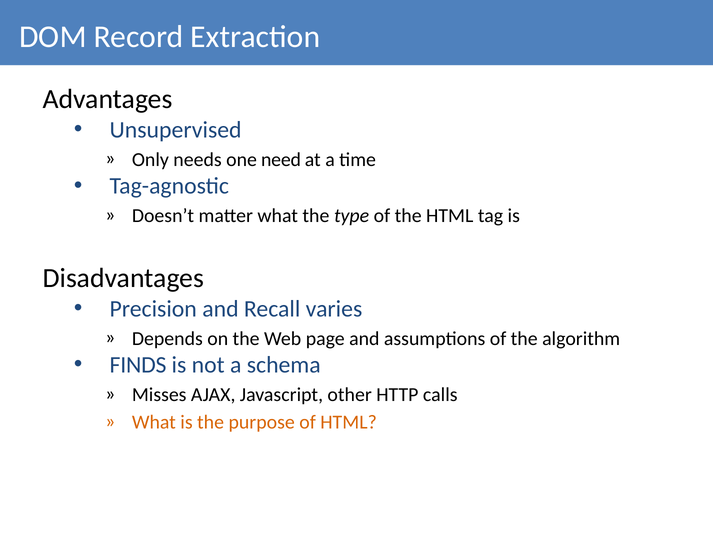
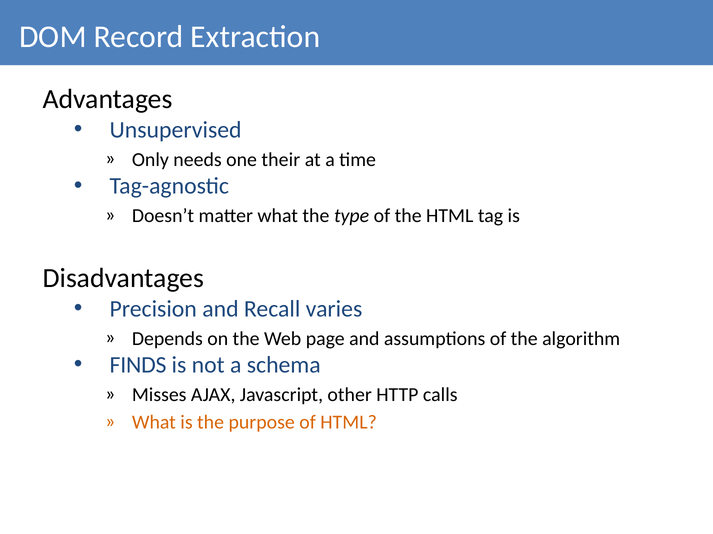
need: need -> their
